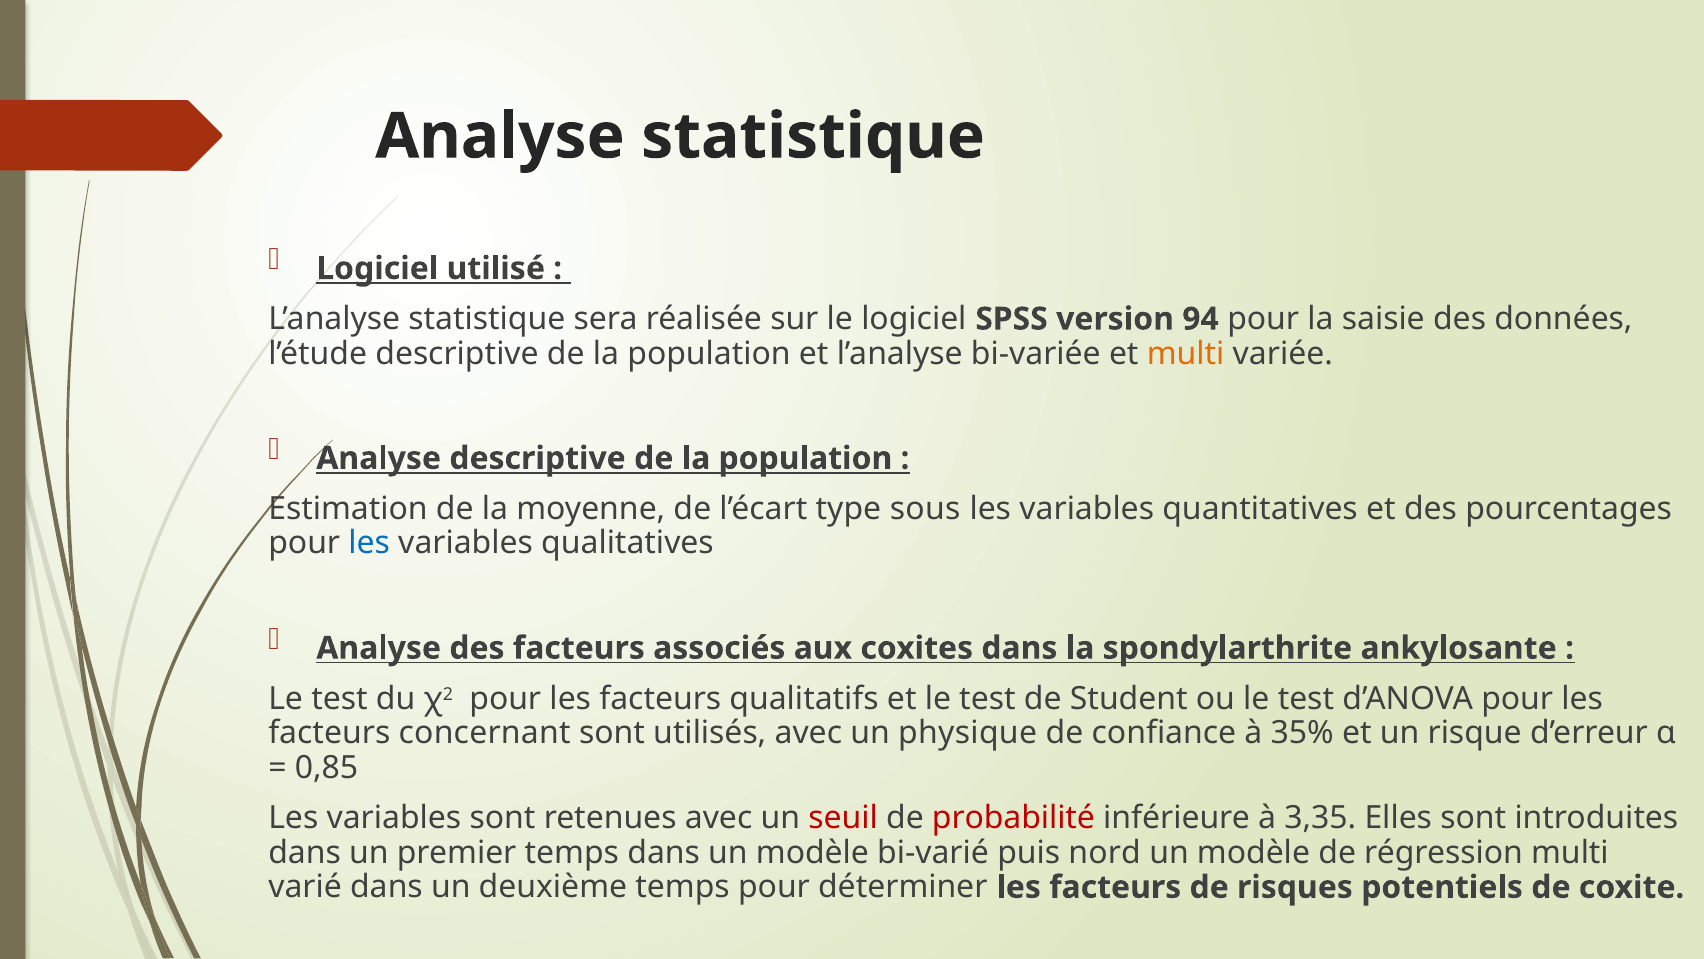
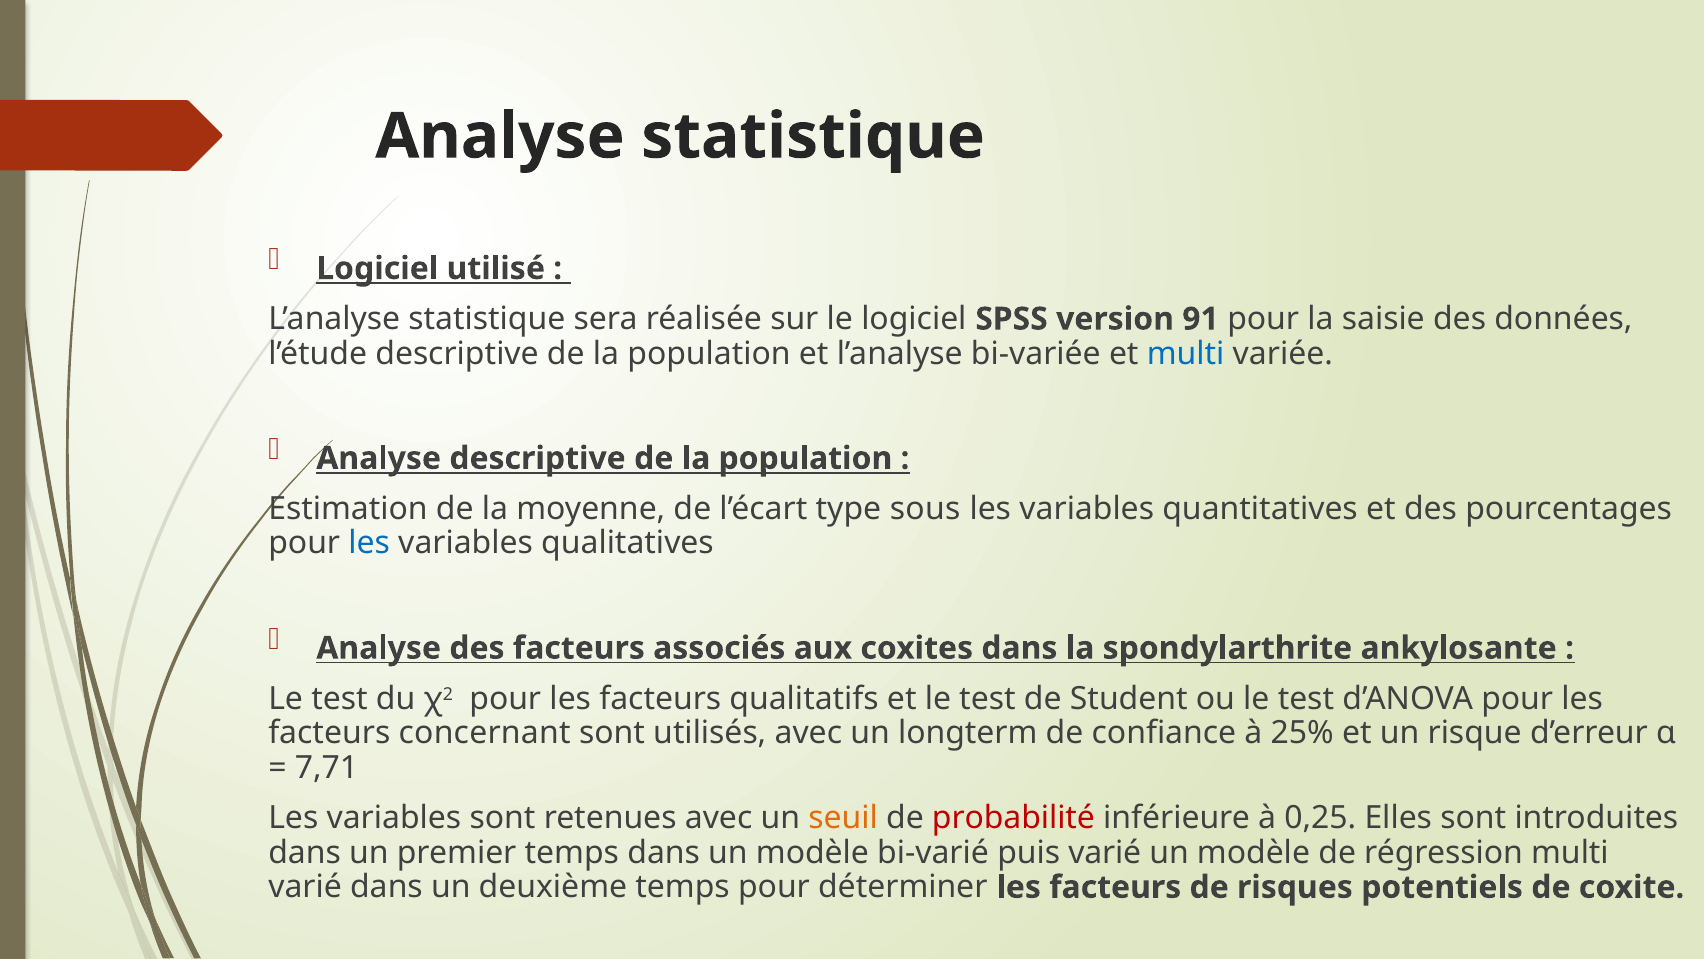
94: 94 -> 91
multi at (1186, 353) colour: orange -> blue
physique: physique -> longterm
35%: 35% -> 25%
0,85: 0,85 -> 7,71
seuil colour: red -> orange
3,35: 3,35 -> 0,25
puis nord: nord -> varié
